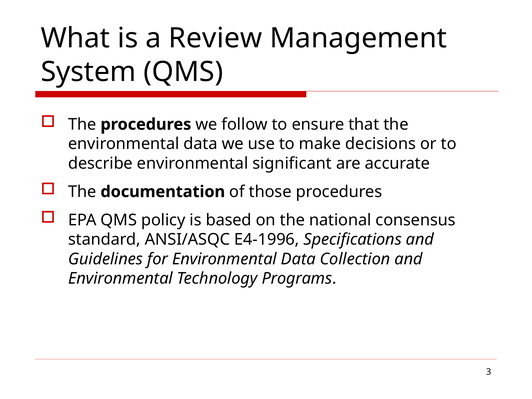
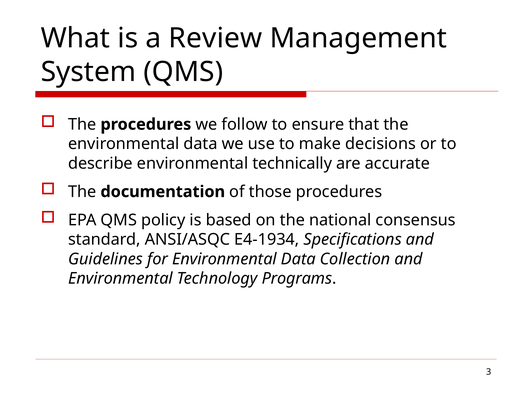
significant: significant -> technically
E4-1996: E4-1996 -> E4-1934
